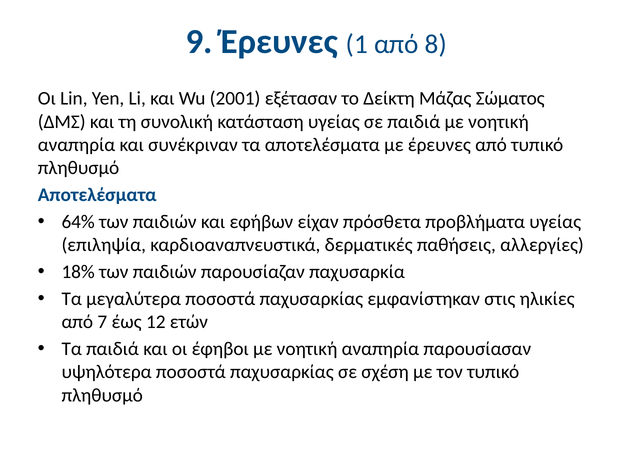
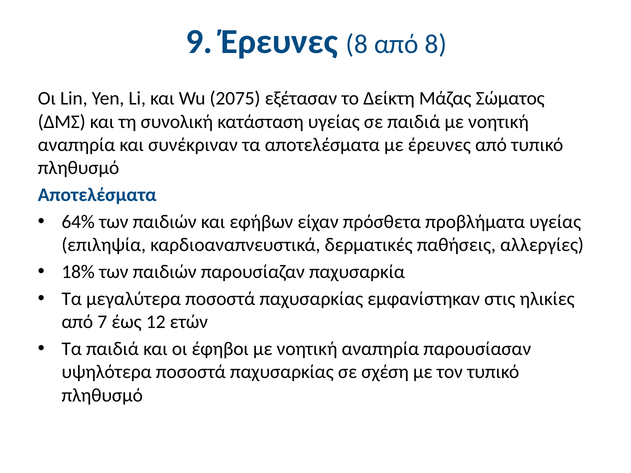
Έρευνες 1: 1 -> 8
2001: 2001 -> 2075
